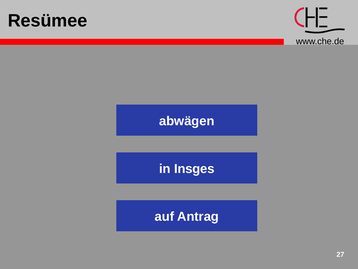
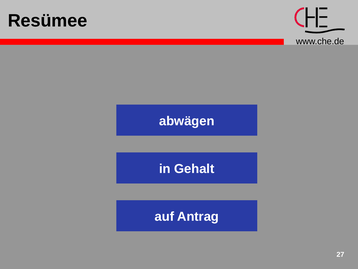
Insges: Insges -> Gehalt
